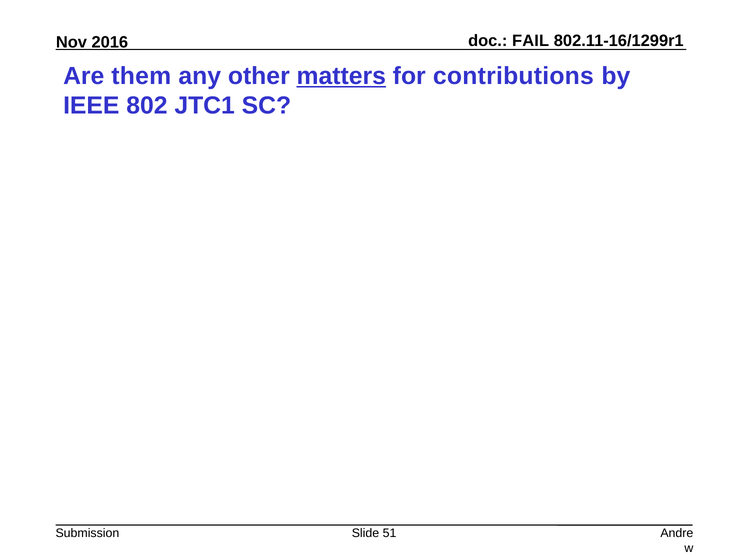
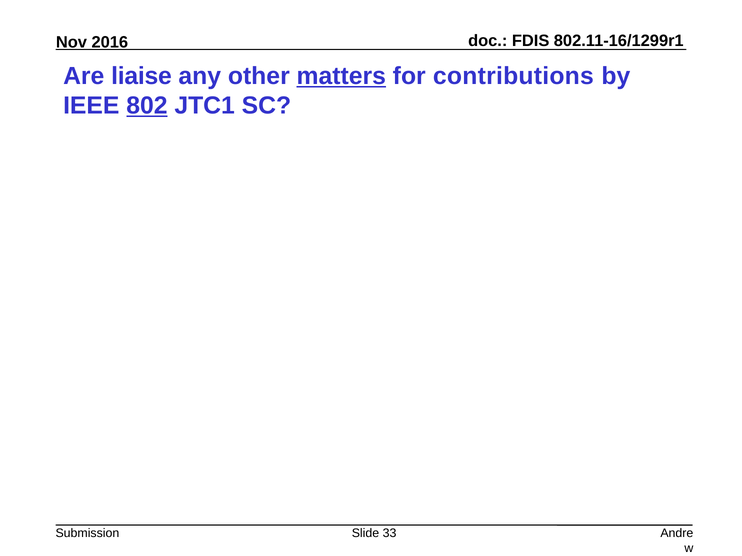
FAIL: FAIL -> FDIS
them: them -> liaise
802 underline: none -> present
51: 51 -> 33
